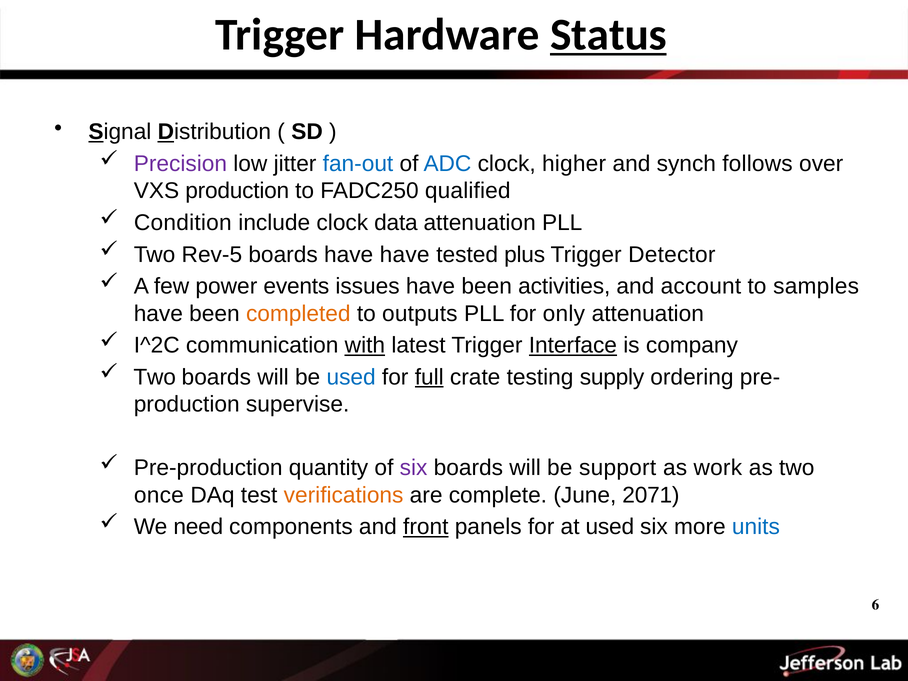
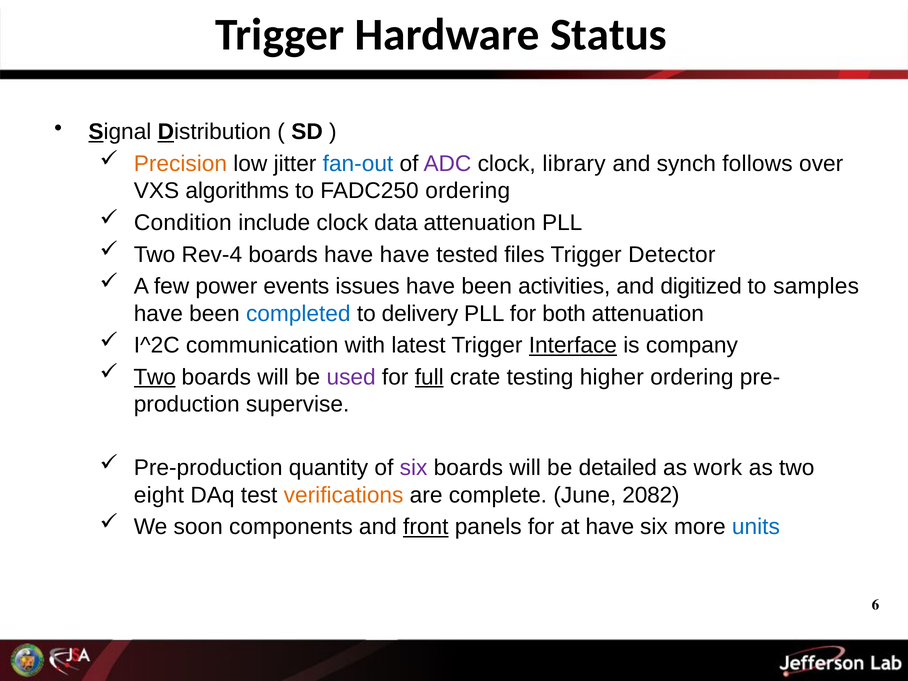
Status underline: present -> none
Precision colour: purple -> orange
ADC colour: blue -> purple
higher: higher -> library
VXS production: production -> algorithms
FADC250 qualified: qualified -> ordering
Rev-5: Rev-5 -> Rev-4
plus: plus -> files
account: account -> digitized
completed colour: orange -> blue
outputs: outputs -> delivery
only: only -> both
with underline: present -> none
Two at (155, 377) underline: none -> present
used at (351, 377) colour: blue -> purple
supply: supply -> higher
support: support -> detailed
once: once -> eight
2071: 2071 -> 2082
need: need -> soon
at used: used -> have
